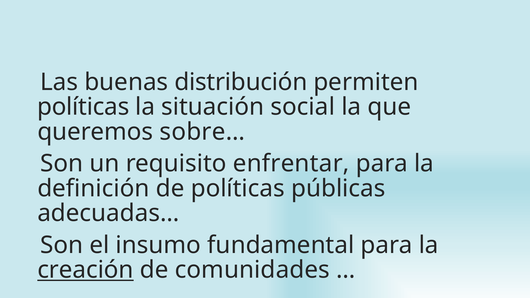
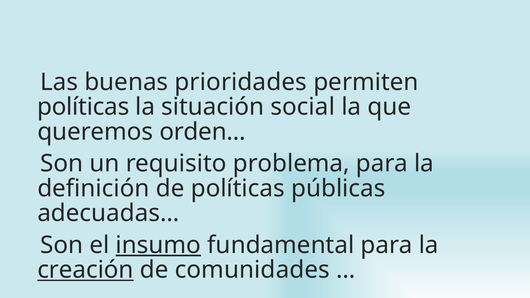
distribución: distribución -> prioridades
sobre…: sobre… -> orden…
enfrentar: enfrentar -> problema
insumo underline: none -> present
